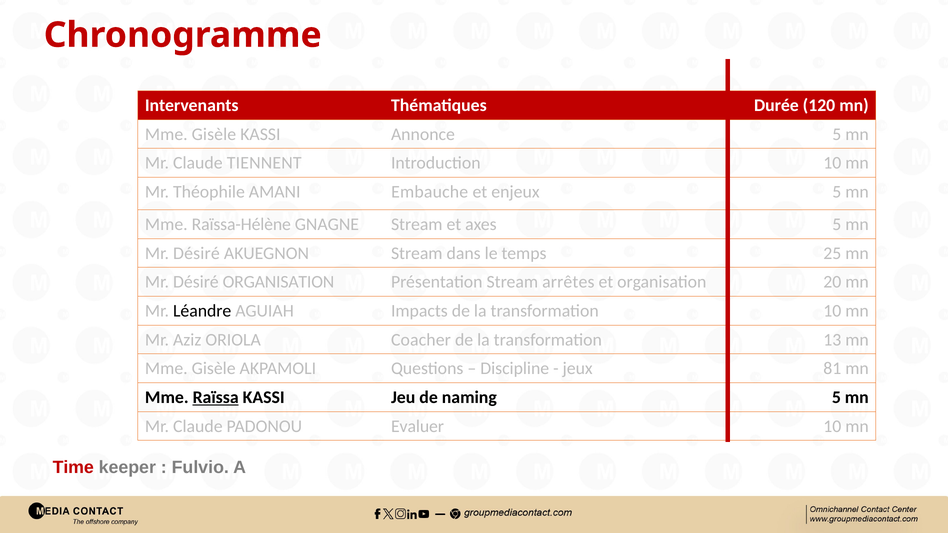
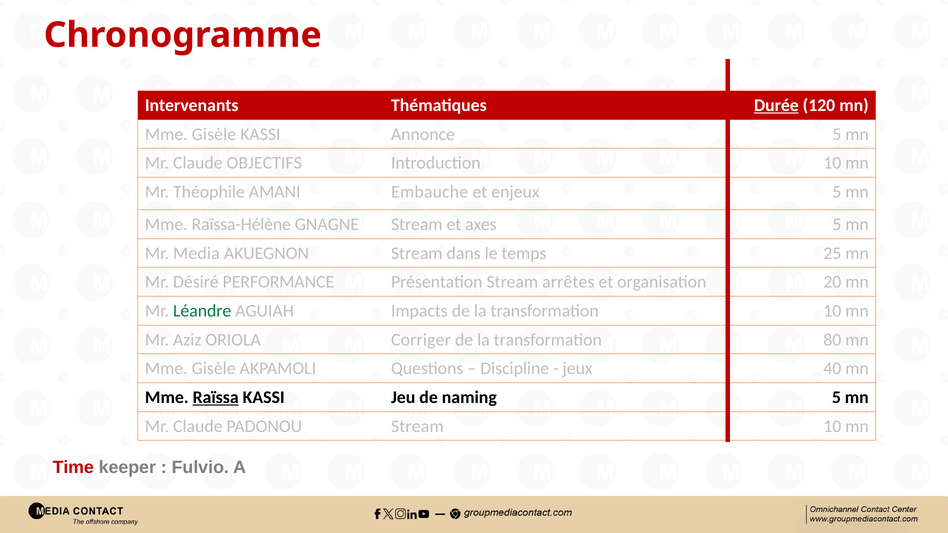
Durée underline: none -> present
TIENNENT: TIENNENT -> OBJECTIFS
Désiré at (196, 253): Désiré -> Media
Désiré ORGANISATION: ORGANISATION -> PERFORMANCE
Léandre colour: black -> green
Coacher: Coacher -> Corriger
13: 13 -> 80
81: 81 -> 40
PADONOU Evaluer: Evaluer -> Stream
